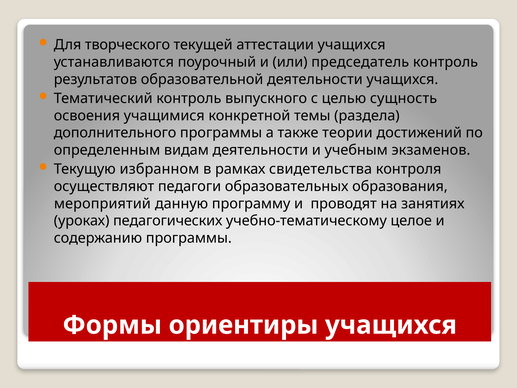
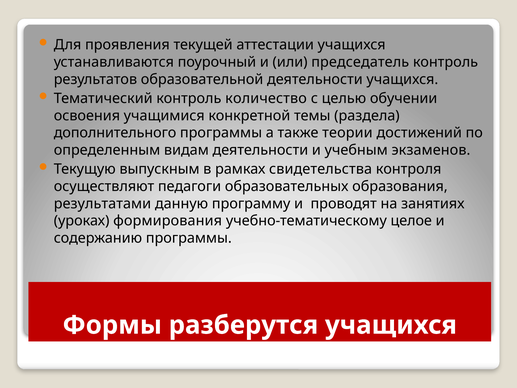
творческого: творческого -> проявления
выпускного: выпускного -> количество
сущность: сущность -> обучении
избранном: избранном -> выпускным
мероприятий: мероприятий -> результатами
педагогических: педагогических -> формирования
ориентиры: ориентиры -> разберутся
